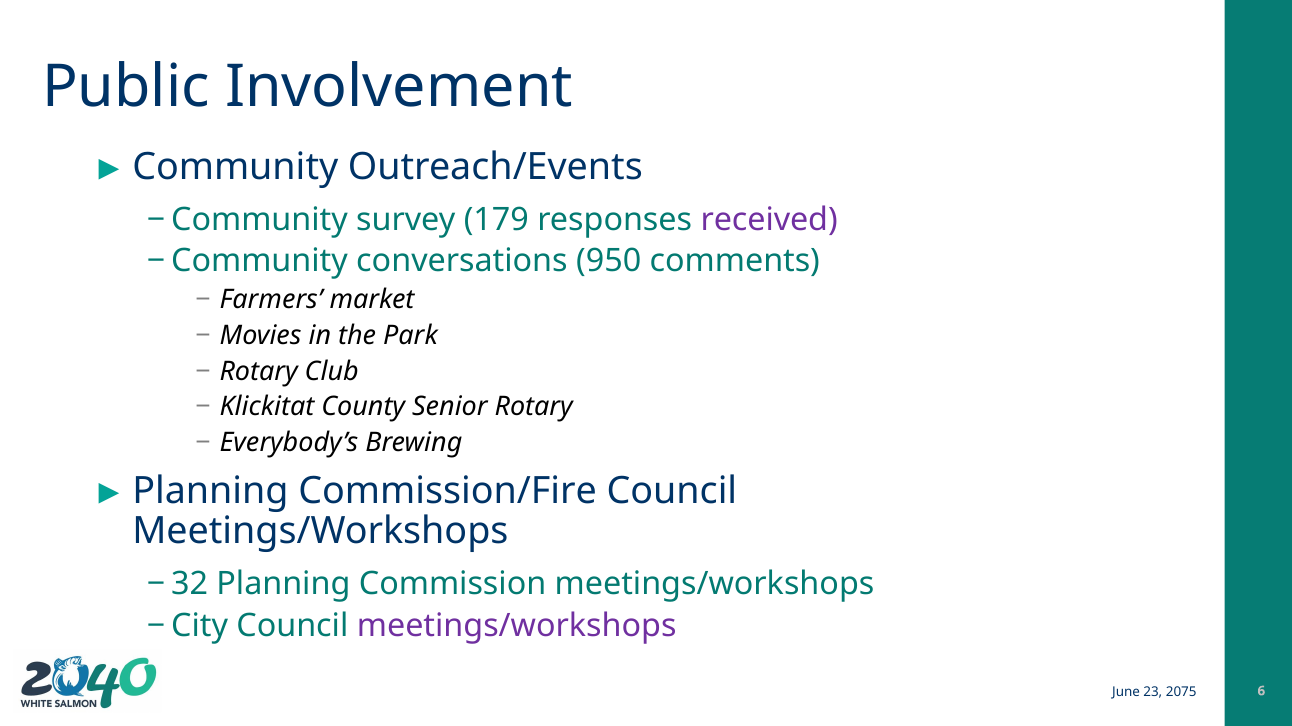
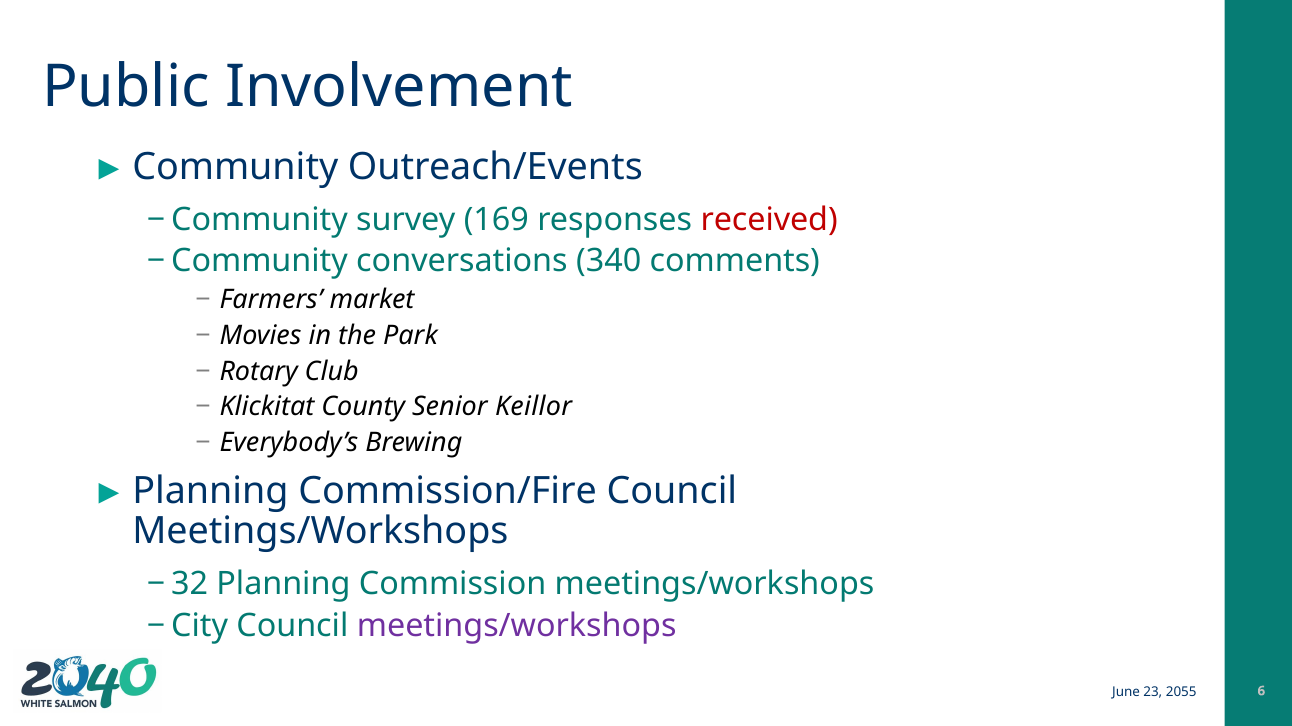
179: 179 -> 169
received colour: purple -> red
950: 950 -> 340
Senior Rotary: Rotary -> Keillor
2075: 2075 -> 2055
